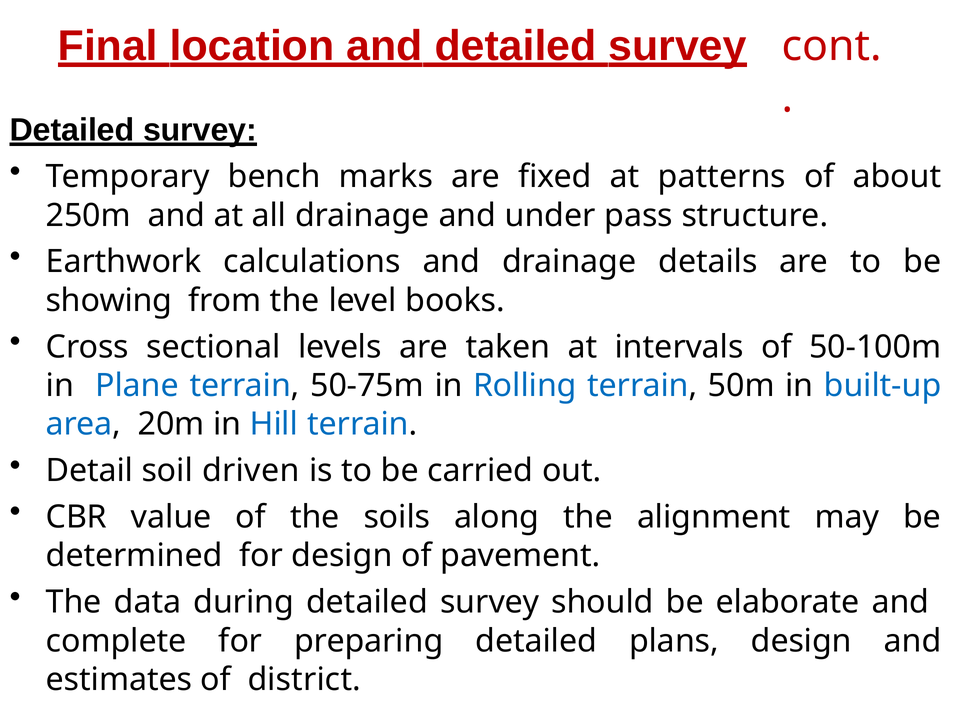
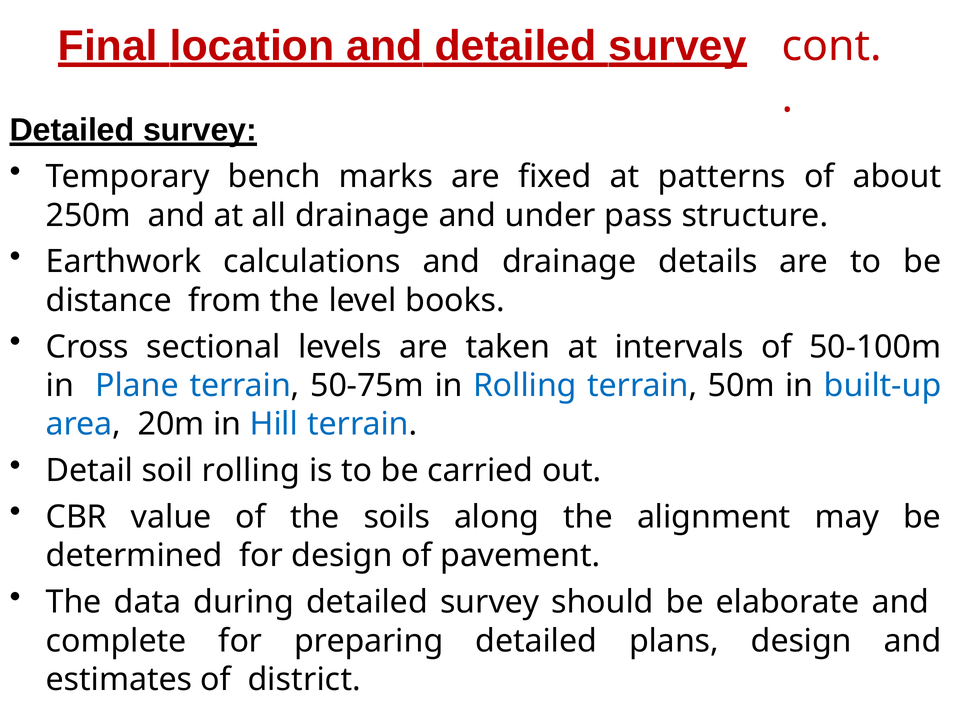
showing: showing -> distance
soil driven: driven -> rolling
